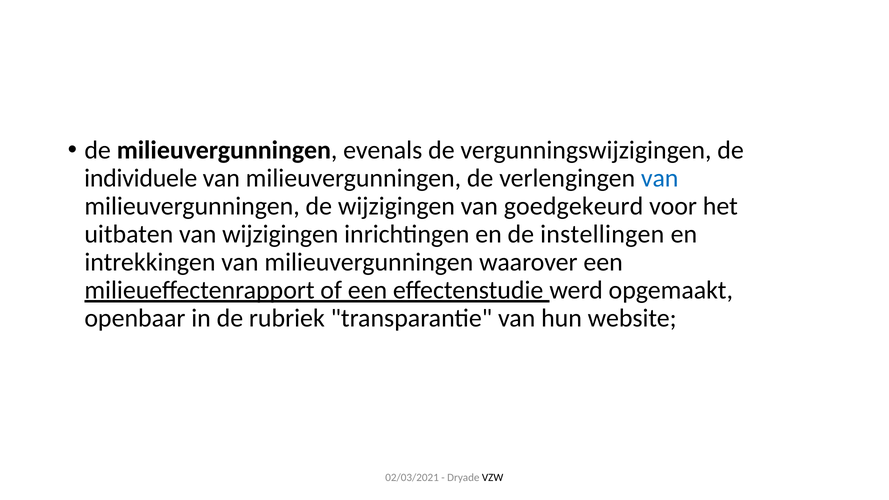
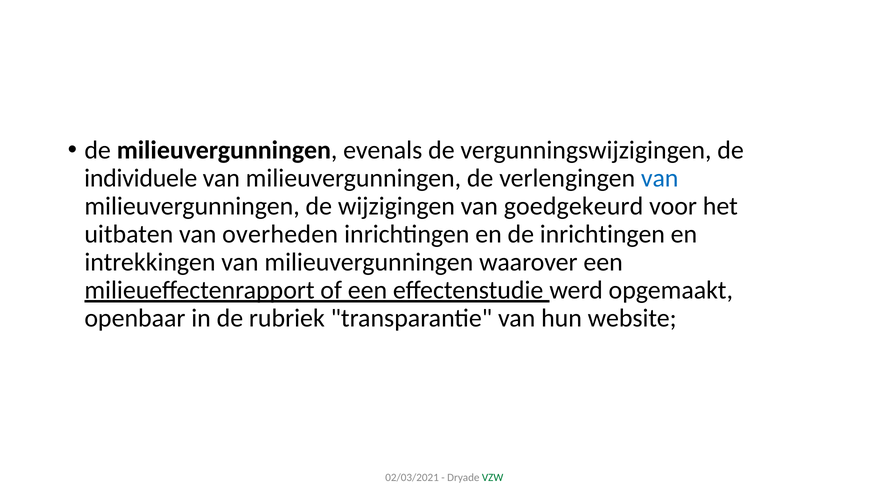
van wijzigingen: wijzigingen -> overheden
de instellingen: instellingen -> inrichtingen
VZW colour: black -> green
